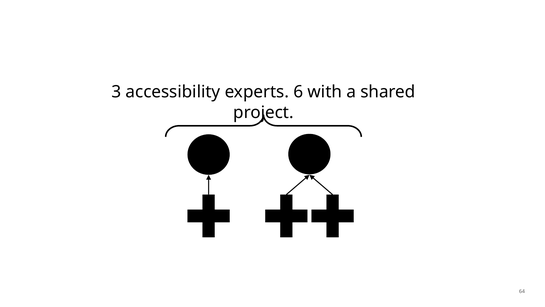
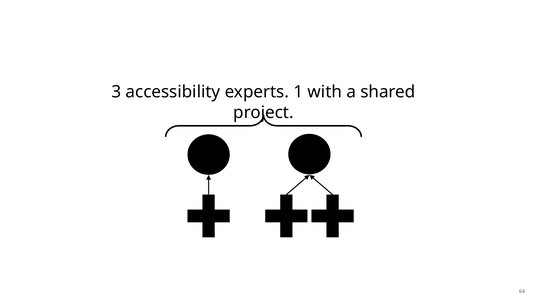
6: 6 -> 1
